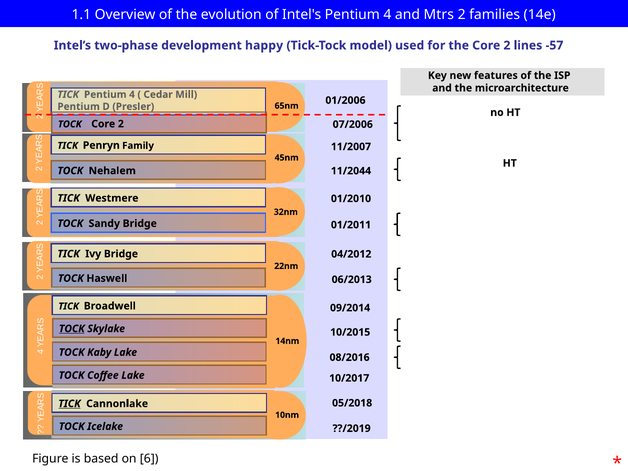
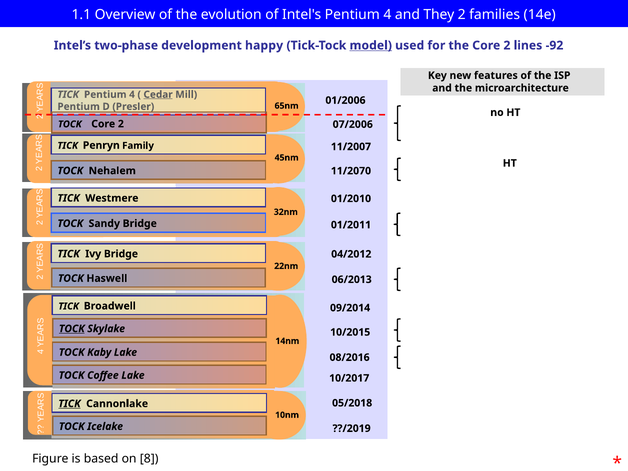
Mtrs: Mtrs -> They
model underline: none -> present
-57: -57 -> -92
Cedar underline: none -> present
11/2044: 11/2044 -> 11/2070
6: 6 -> 8
